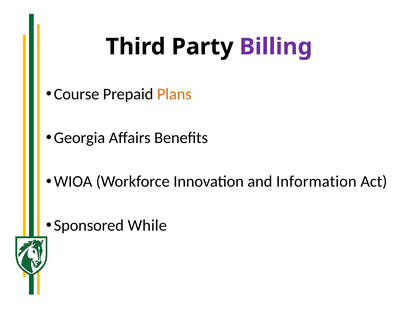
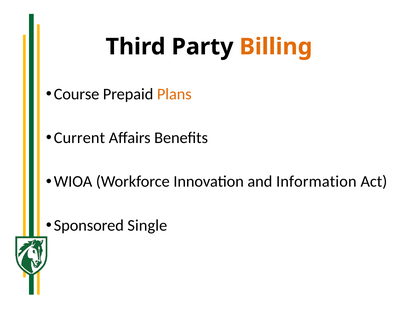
Billing colour: purple -> orange
Georgia: Georgia -> Current
While: While -> Single
